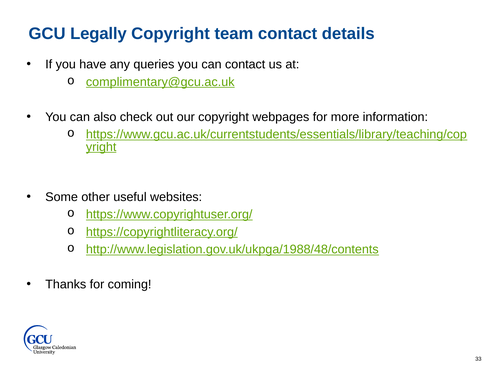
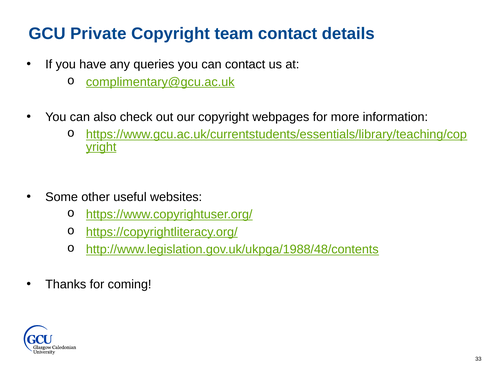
Legally: Legally -> Private
